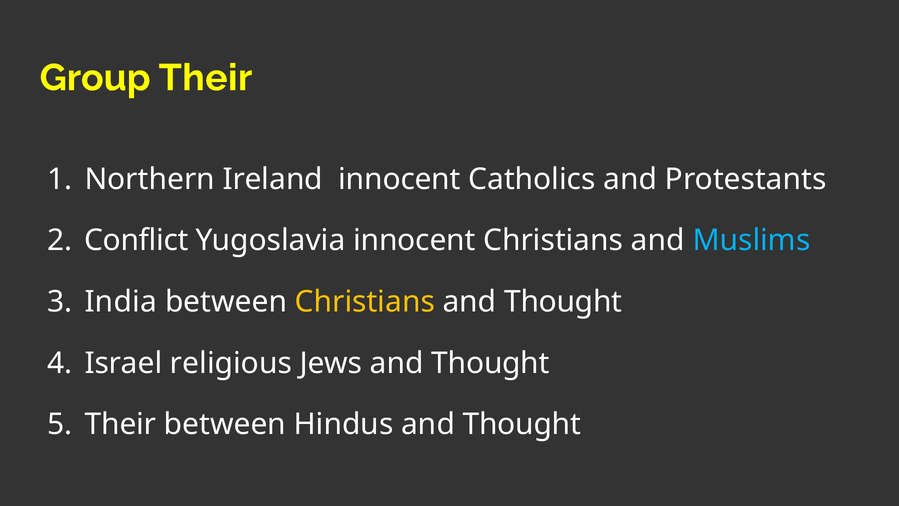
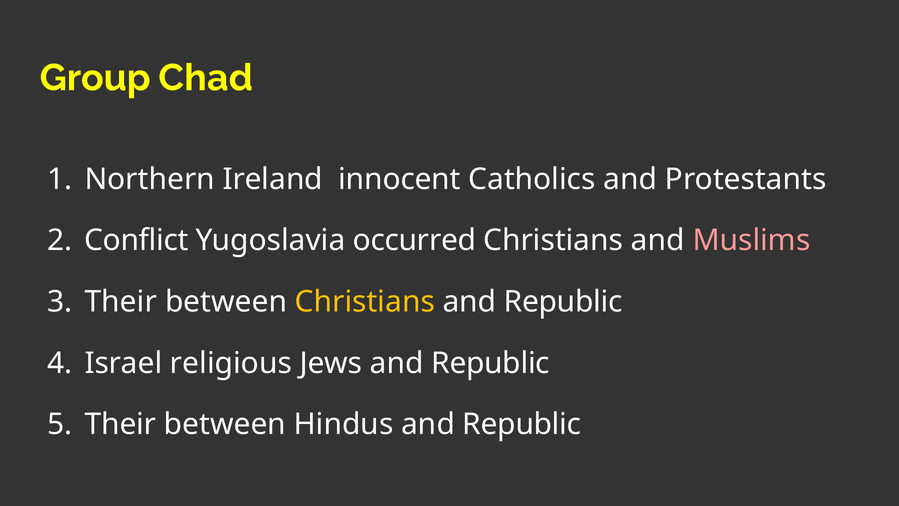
Group Their: Their -> Chad
Yugoslavia innocent: innocent -> occurred
Muslims colour: light blue -> pink
India at (121, 302): India -> Their
Thought at (563, 302): Thought -> Republic
Jews and Thought: Thought -> Republic
Hindus and Thought: Thought -> Republic
